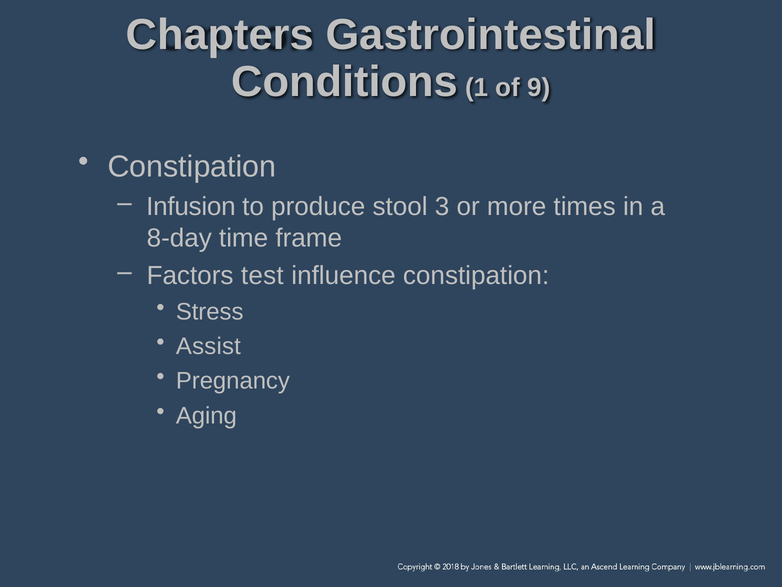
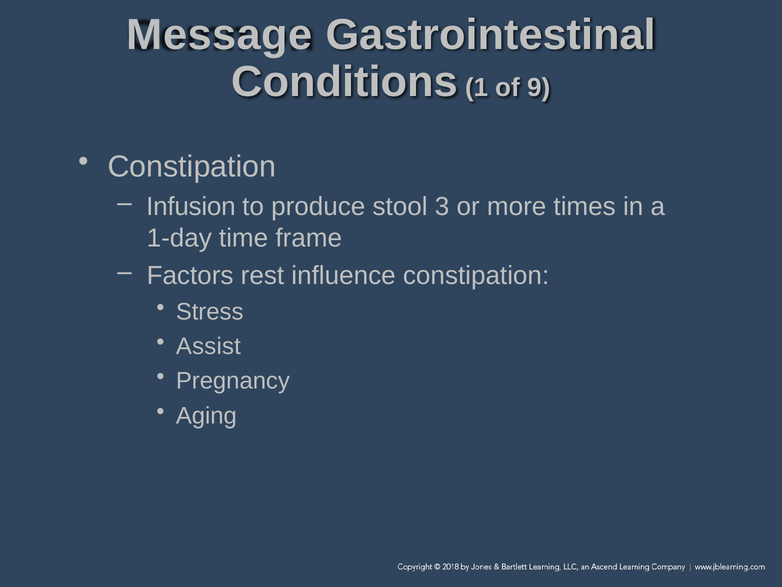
Chapters: Chapters -> Message
8-day: 8-day -> 1-day
test: test -> rest
